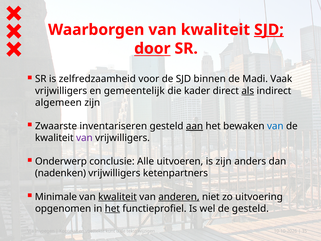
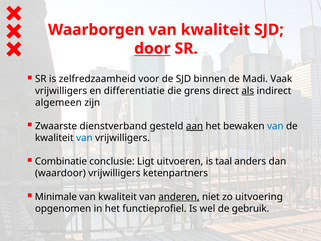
SJD at (269, 30) underline: present -> none
gemeentelijk: gemeentelijk -> differentiatie
kader: kader -> grens
inventariseren: inventariseren -> dienstverband
van at (84, 138) colour: purple -> blue
Onderwerp: Onderwerp -> Combinatie
Alle: Alle -> Ligt
is zijn: zijn -> taal
nadenken: nadenken -> waardoor
kwaliteit at (118, 197) underline: present -> none
het at (112, 208) underline: present -> none
de gesteld: gesteld -> gebruik
